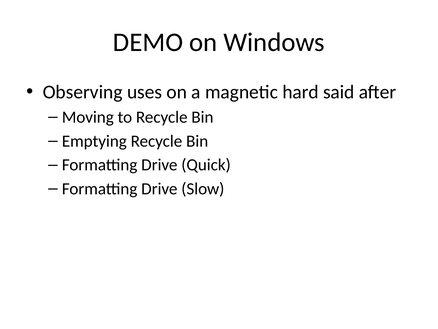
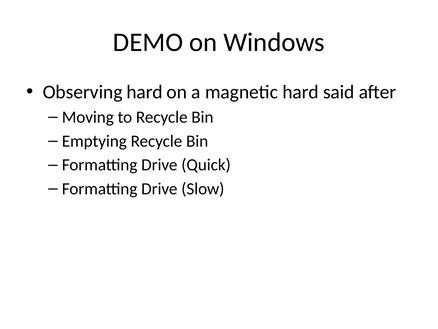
Observing uses: uses -> hard
